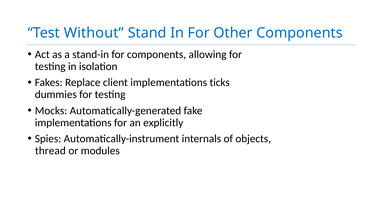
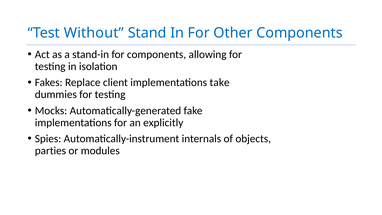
ticks: ticks -> take
thread: thread -> parties
